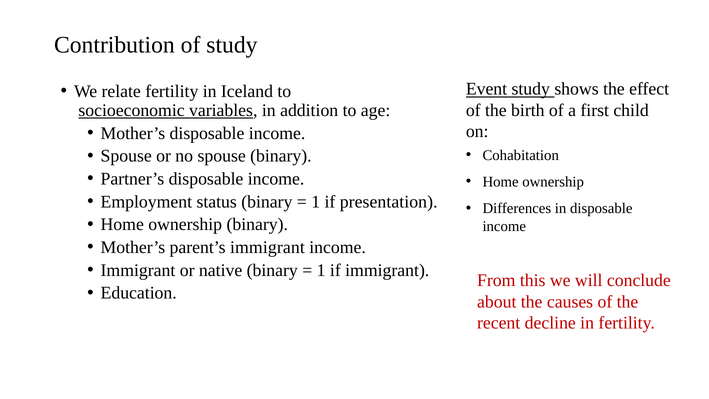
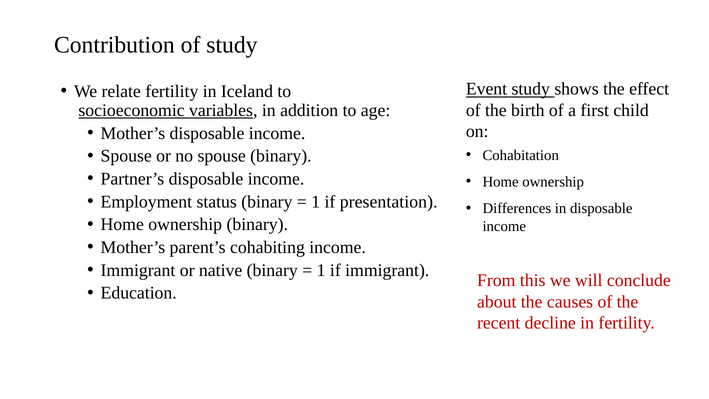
parent’s immigrant: immigrant -> cohabiting
